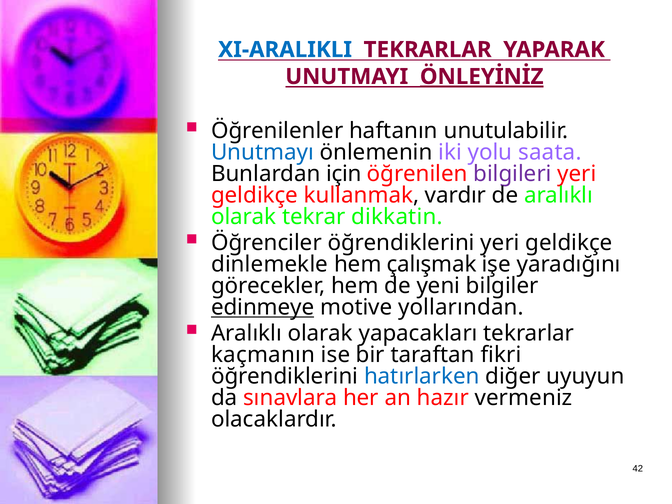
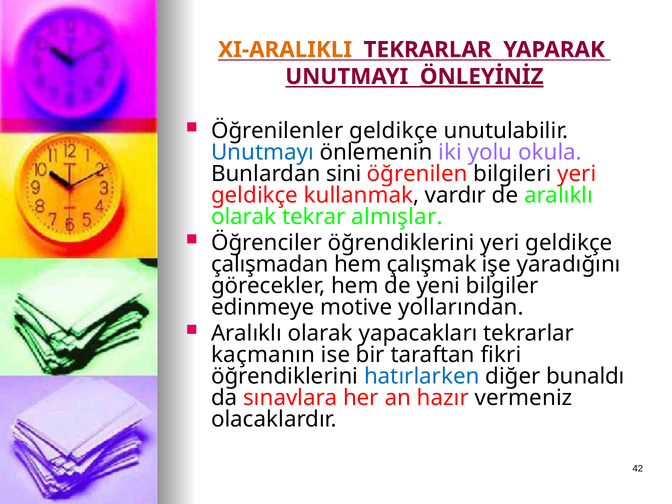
XI-ARALIKLI colour: blue -> orange
Öğrenilenler haftanın: haftanın -> geldikçe
saata: saata -> okula
için: için -> sini
bilgileri colour: purple -> black
dikkatin: dikkatin -> almışlar
dinlemekle: dinlemekle -> çalışmadan
edinmeye underline: present -> none
uyuyun: uyuyun -> bunaldı
